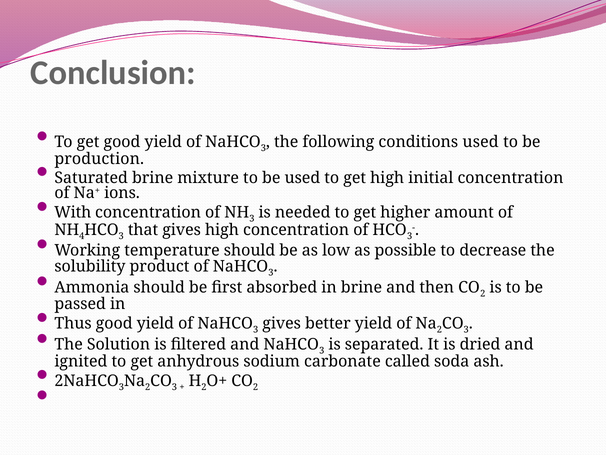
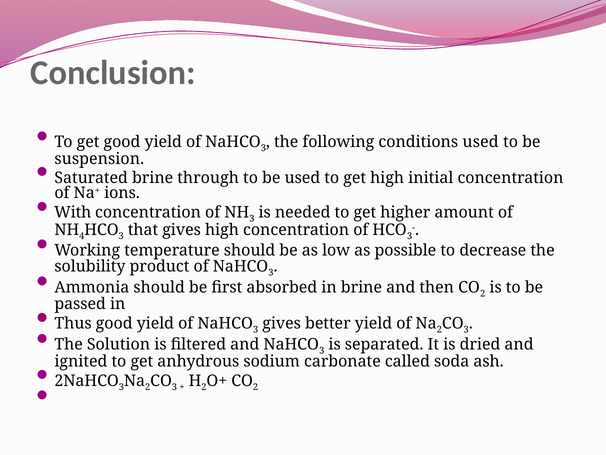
production: production -> suspension
mixture: mixture -> through
